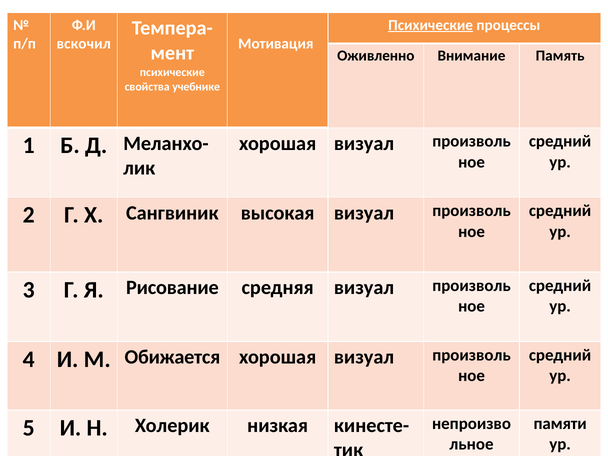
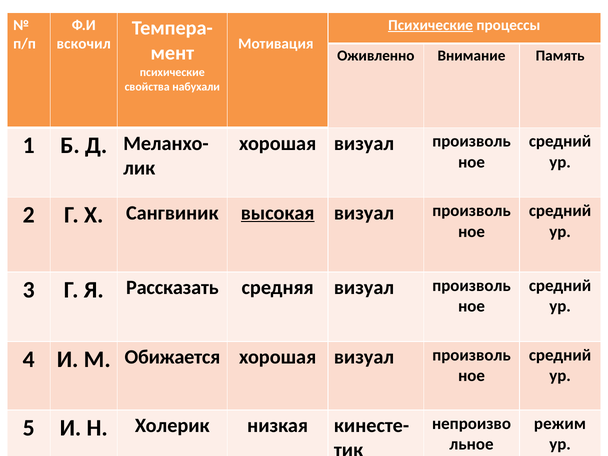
учебнике: учебнике -> набухали
высокая underline: none -> present
Рисование: Рисование -> Рассказать
памяти: памяти -> режим
